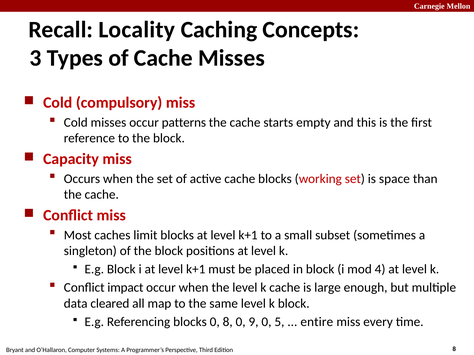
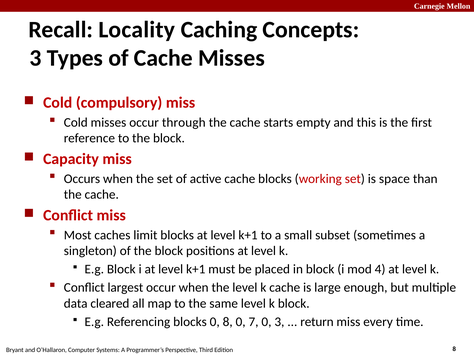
patterns: patterns -> through
impact: impact -> largest
9: 9 -> 7
0 5: 5 -> 3
entire: entire -> return
